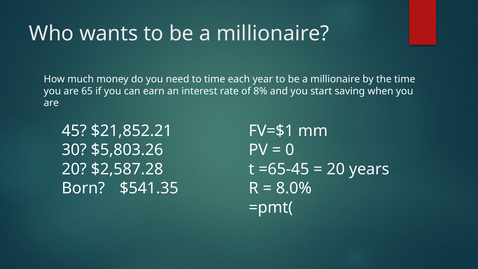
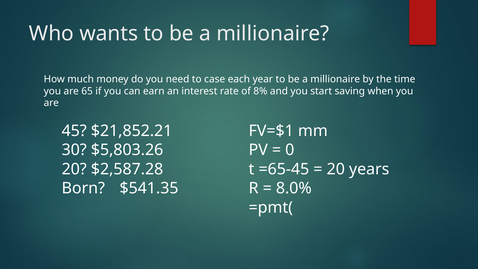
to time: time -> case
